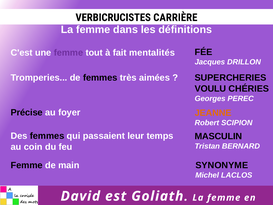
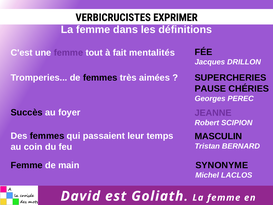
CARRIÈRE: CARRIÈRE -> EXPRIMER
VOULU: VOULU -> PAUSE
Précise: Précise -> Succès
JEANNE colour: orange -> purple
